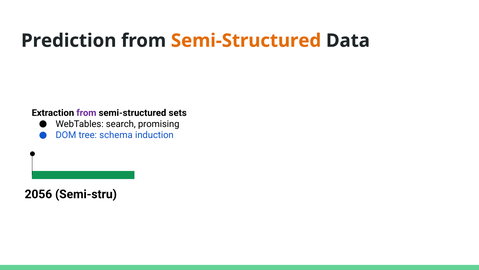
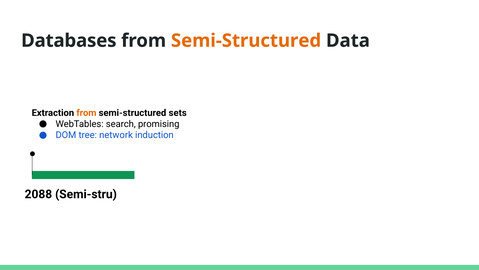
Prediction: Prediction -> Databases
from at (86, 113) colour: purple -> orange
schema: schema -> network
2056: 2056 -> 2088
